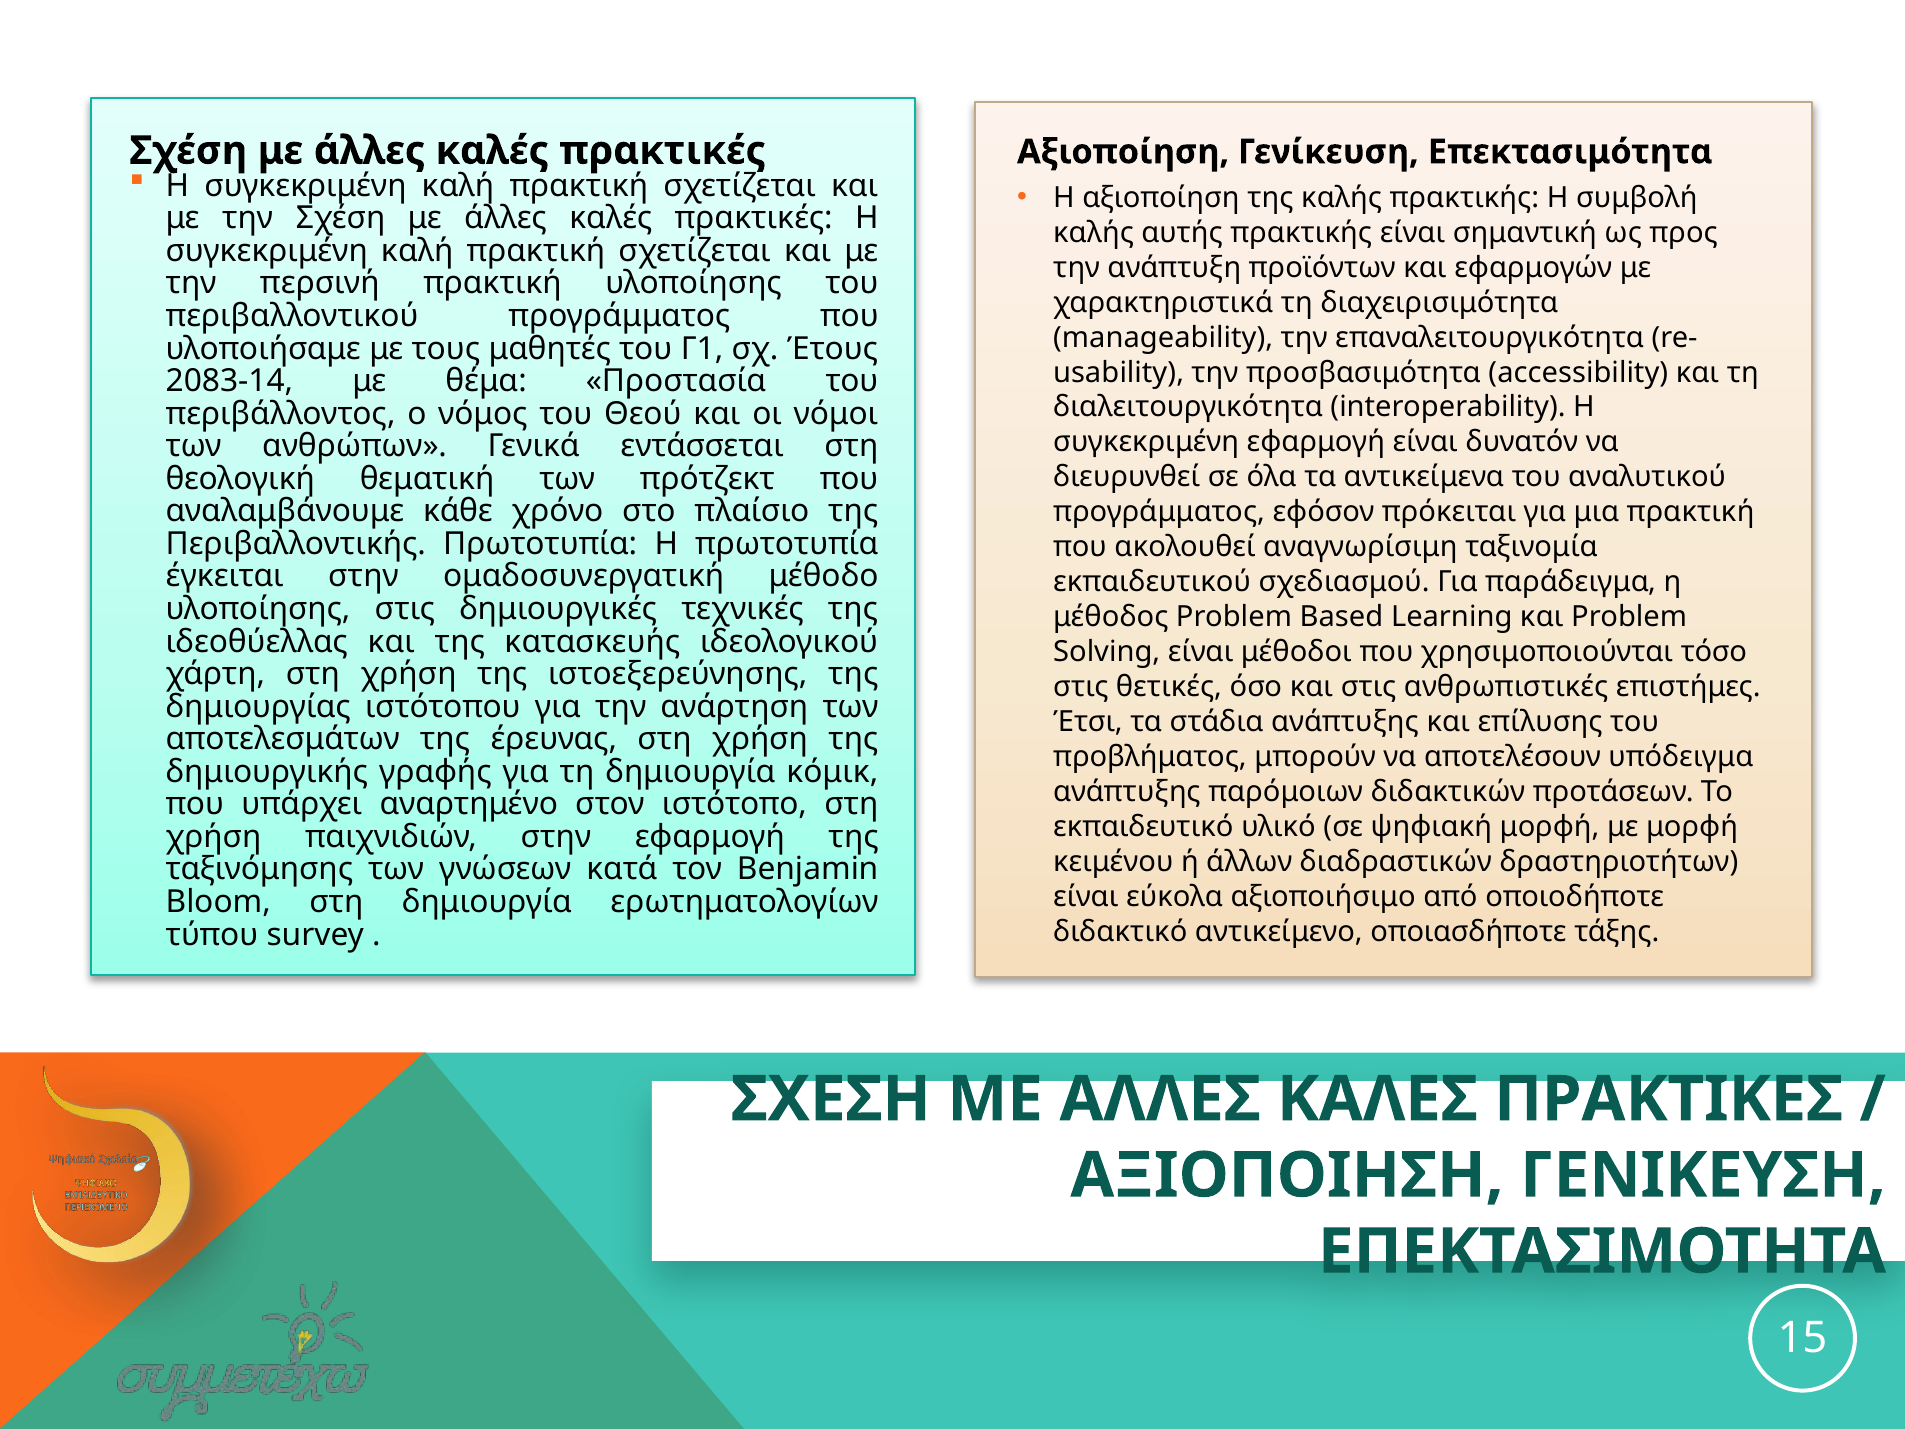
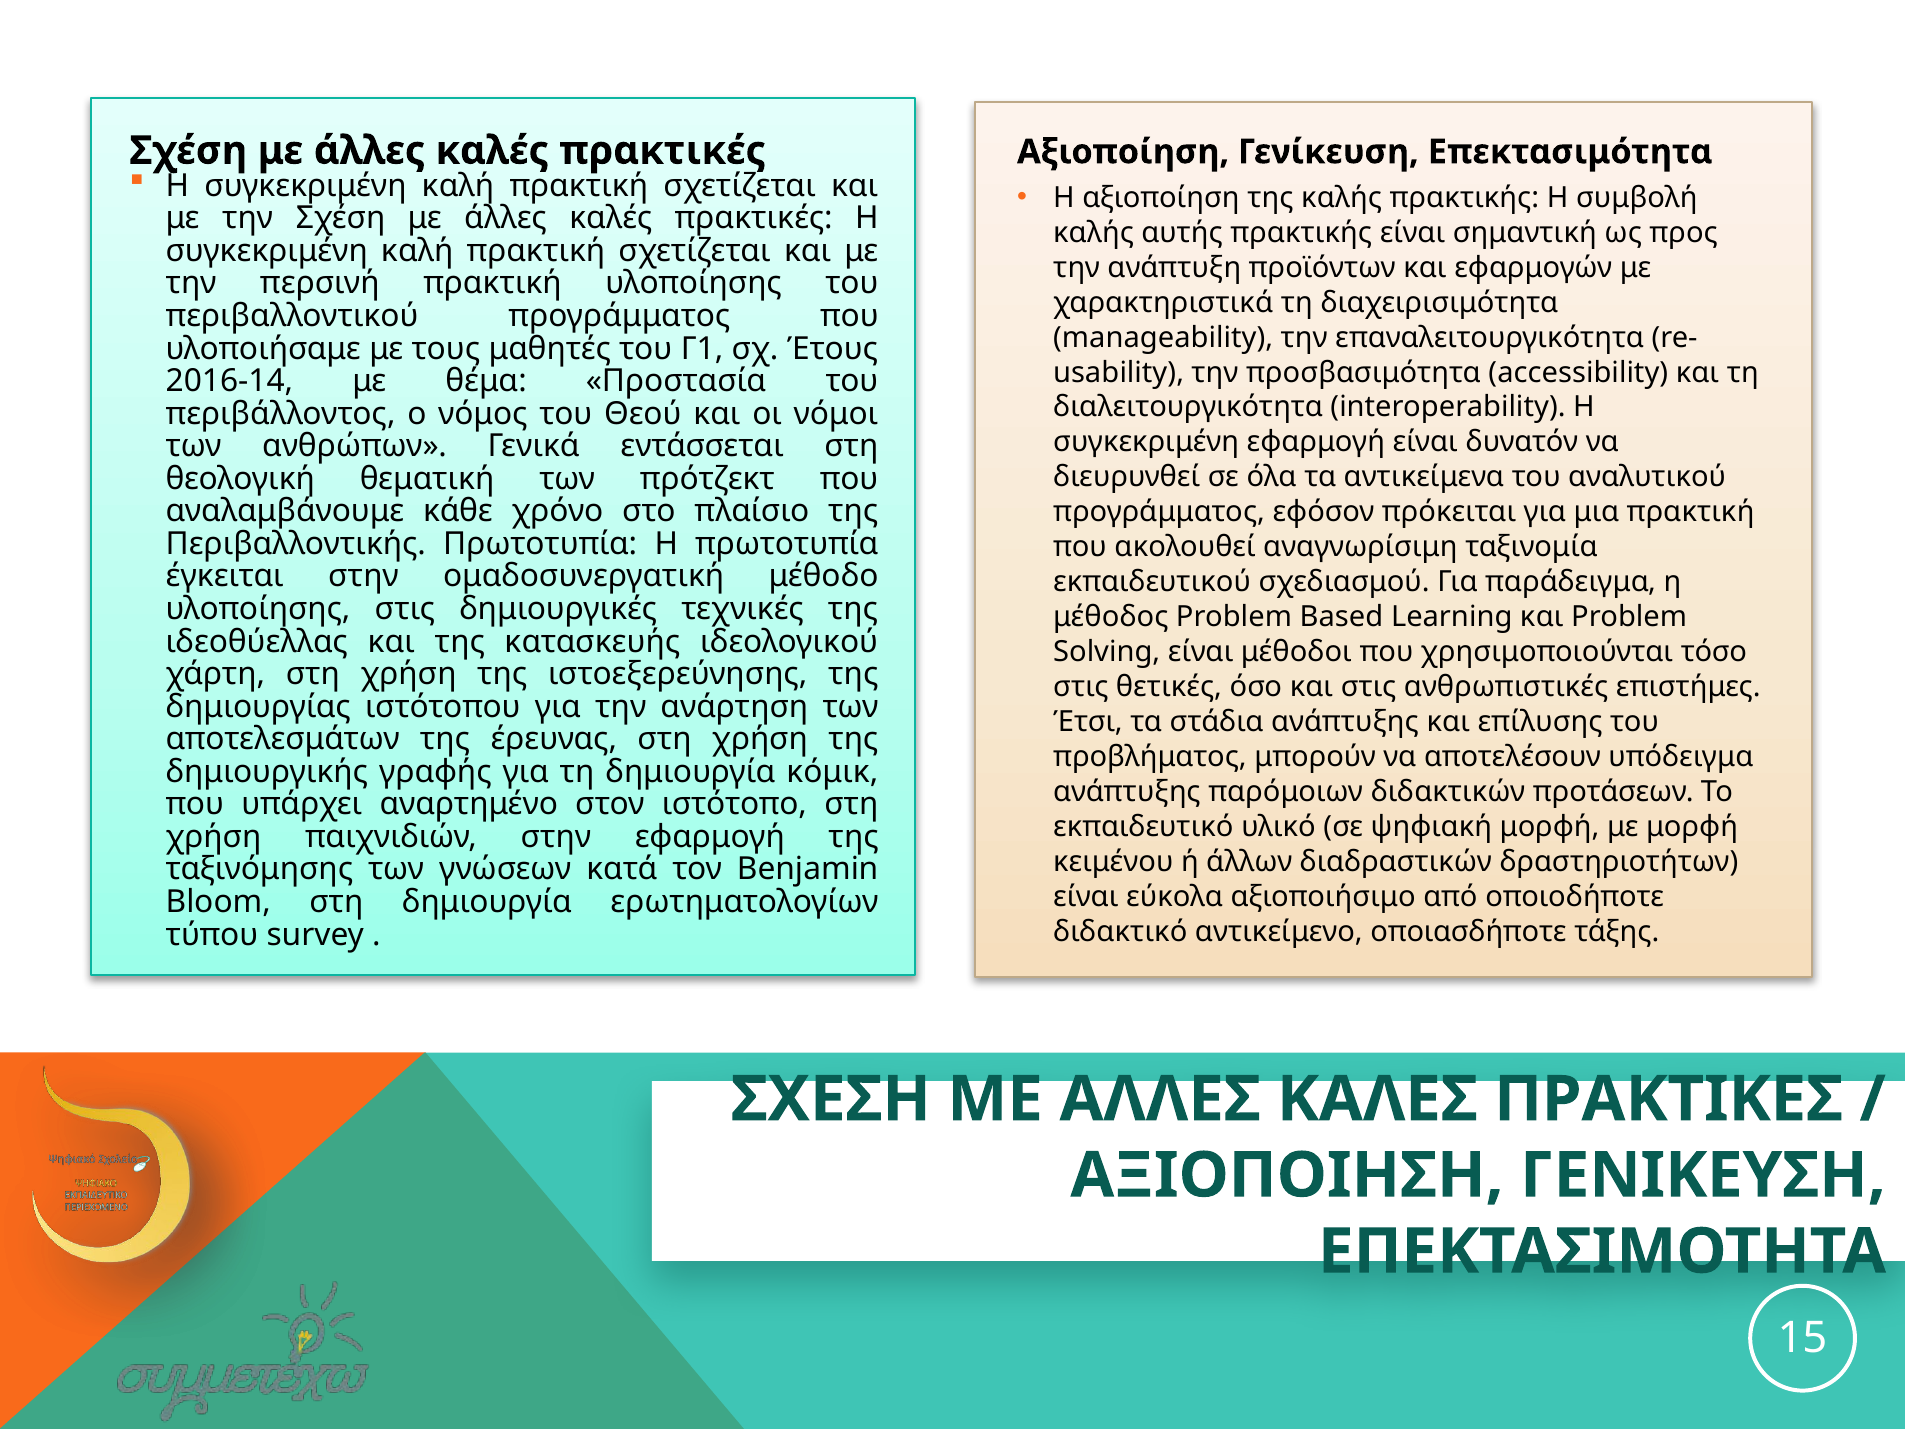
2083-14: 2083-14 -> 2016-14
